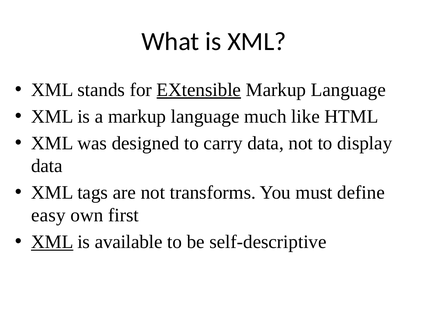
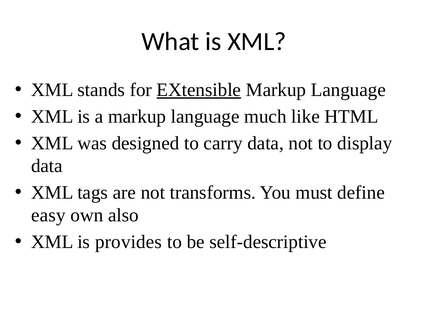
first: first -> also
XML at (52, 242) underline: present -> none
available: available -> provides
